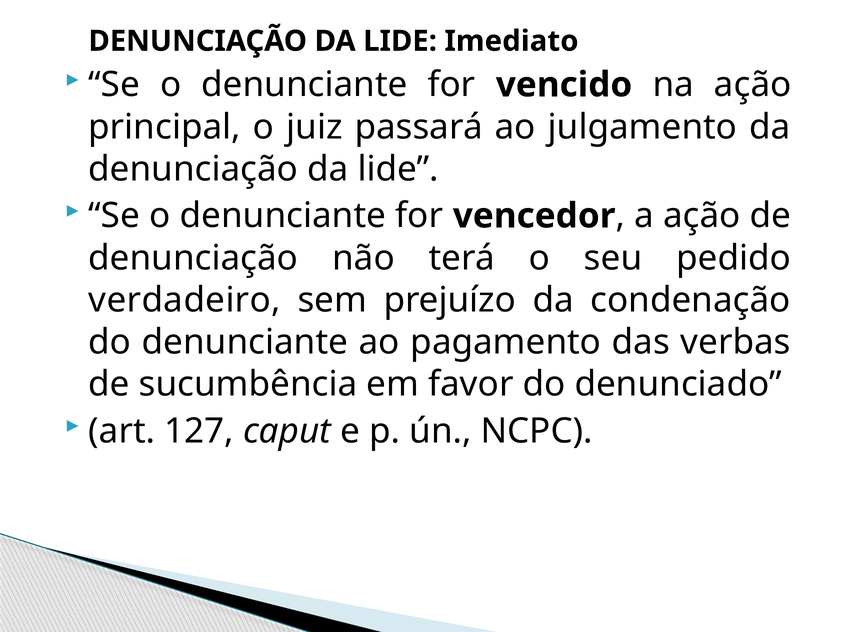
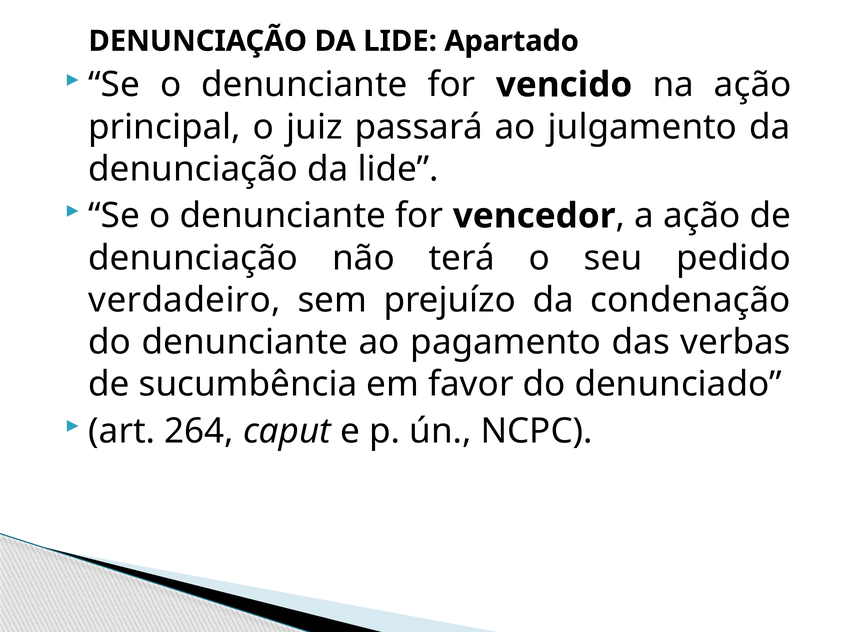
Imediato: Imediato -> Apartado
127: 127 -> 264
